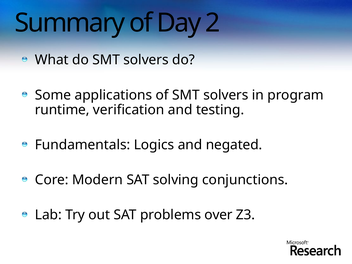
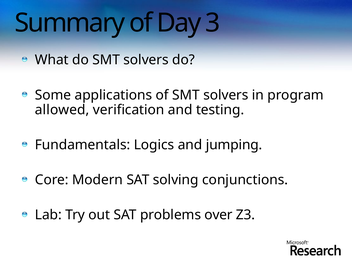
2: 2 -> 3
runtime: runtime -> allowed
negated: negated -> jumping
